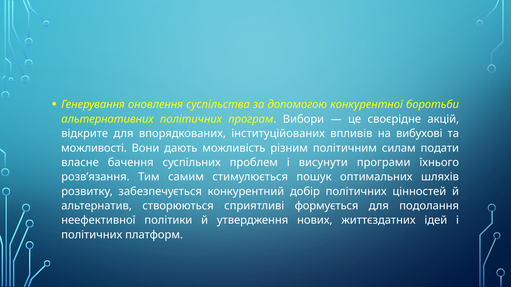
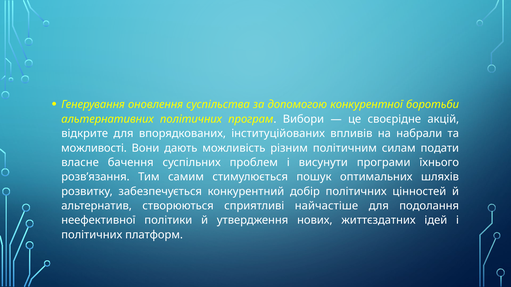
вибухові: вибухові -> набрали
формується: формується -> найчастіше
